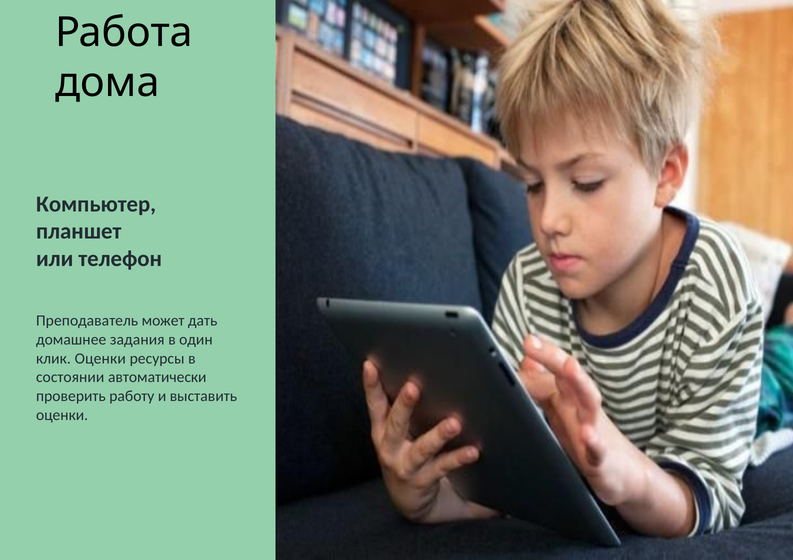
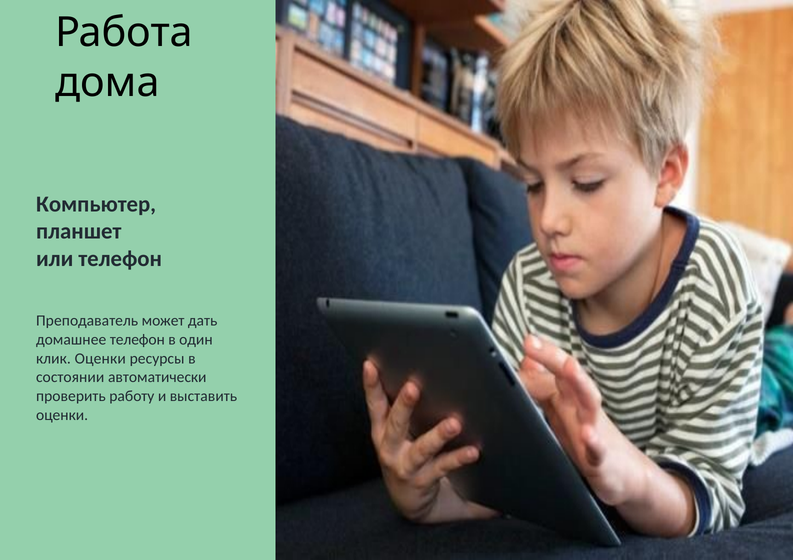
домашнее задания: задания -> телефон
